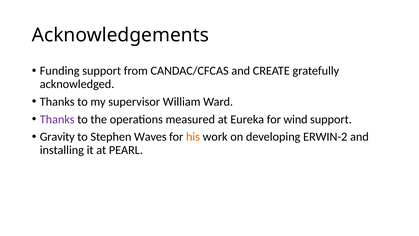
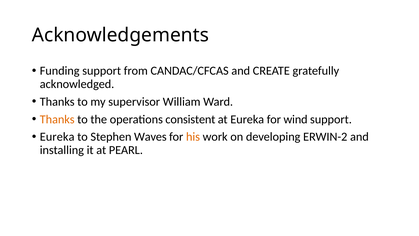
Thanks at (57, 119) colour: purple -> orange
measured: measured -> consistent
Gravity at (57, 137): Gravity -> Eureka
